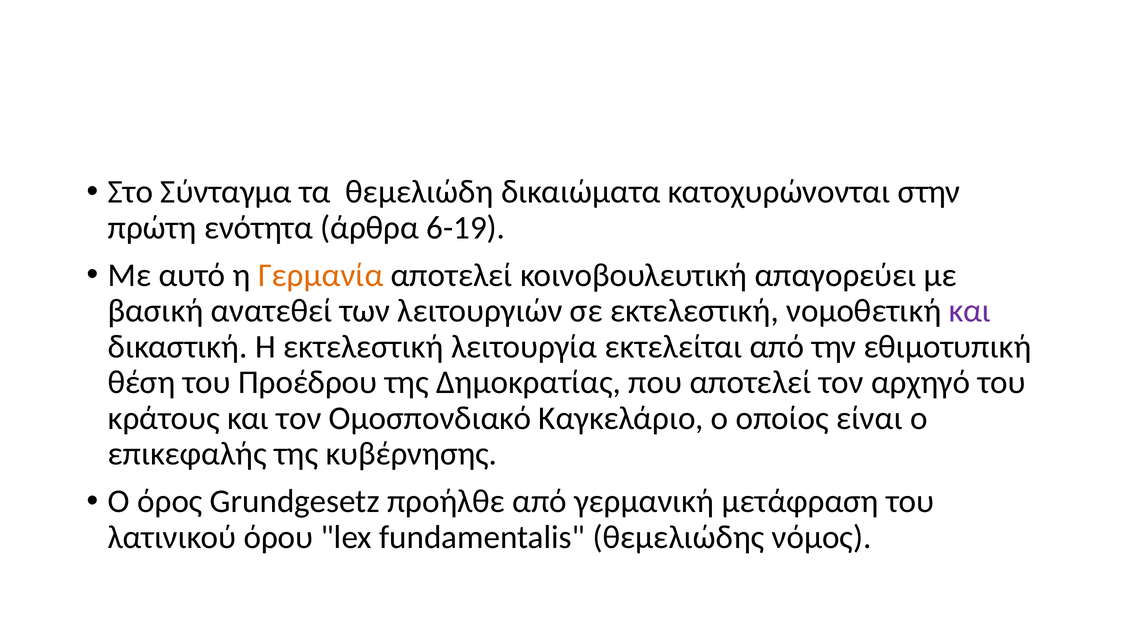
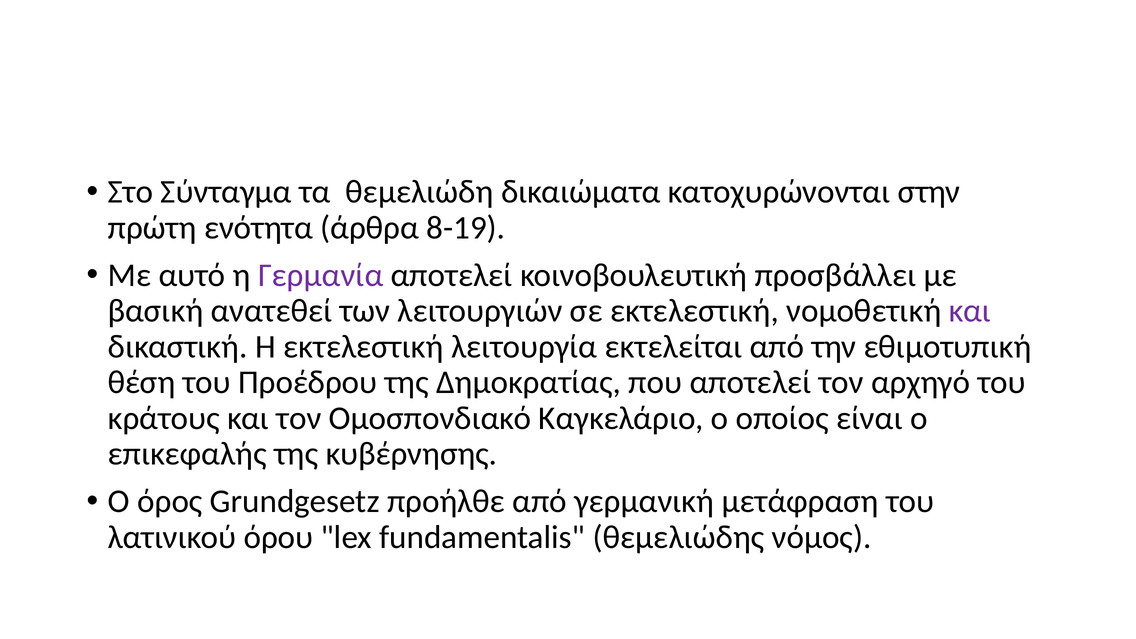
6-19: 6-19 -> 8-19
Γερμανία colour: orange -> purple
απαγορεύει: απαγορεύει -> προσβάλλει
